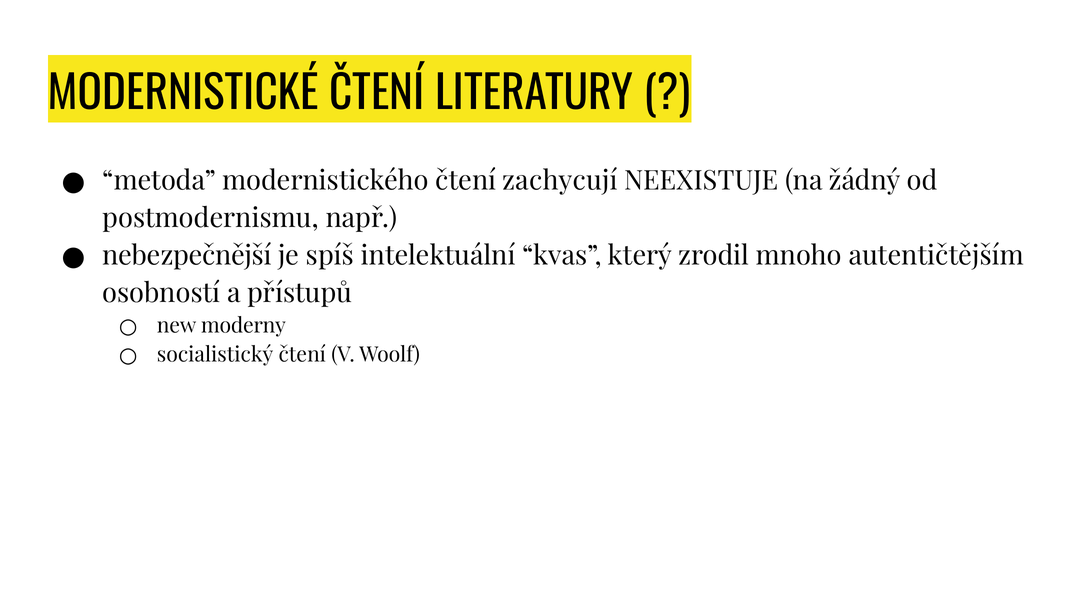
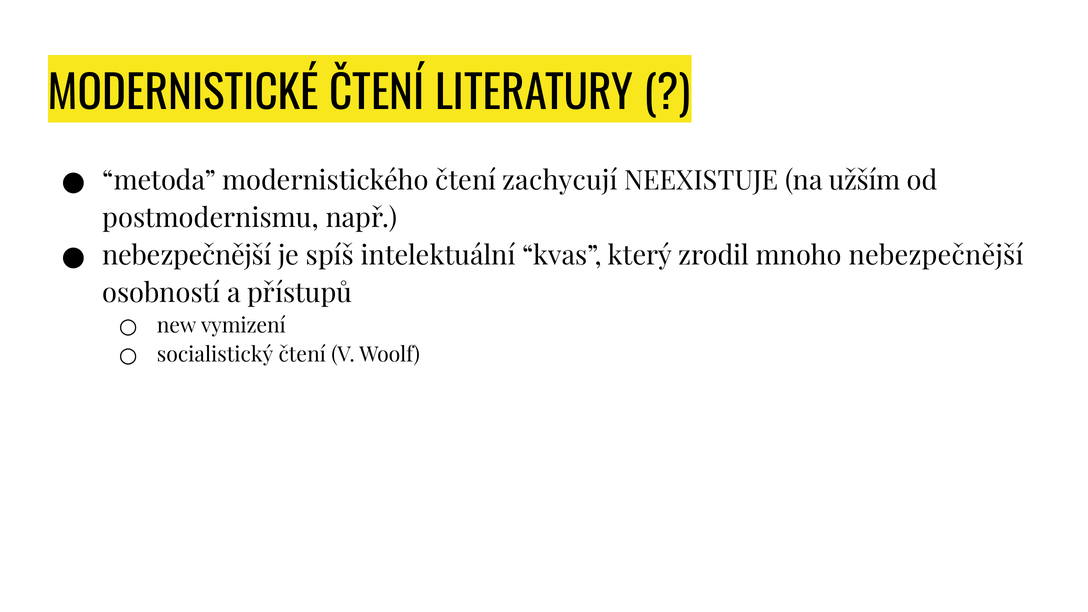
žádný: žádný -> užším
mnoho autentičtějším: autentičtějším -> nebezpečnější
moderny: moderny -> vymizení
